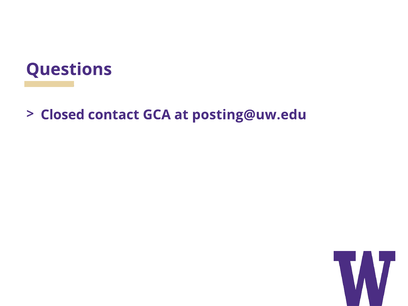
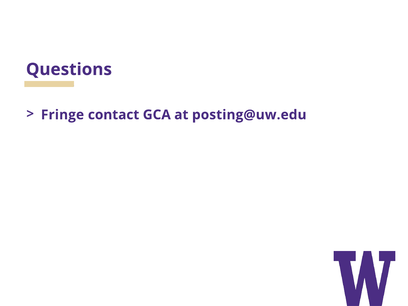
Closed: Closed -> Fringe
